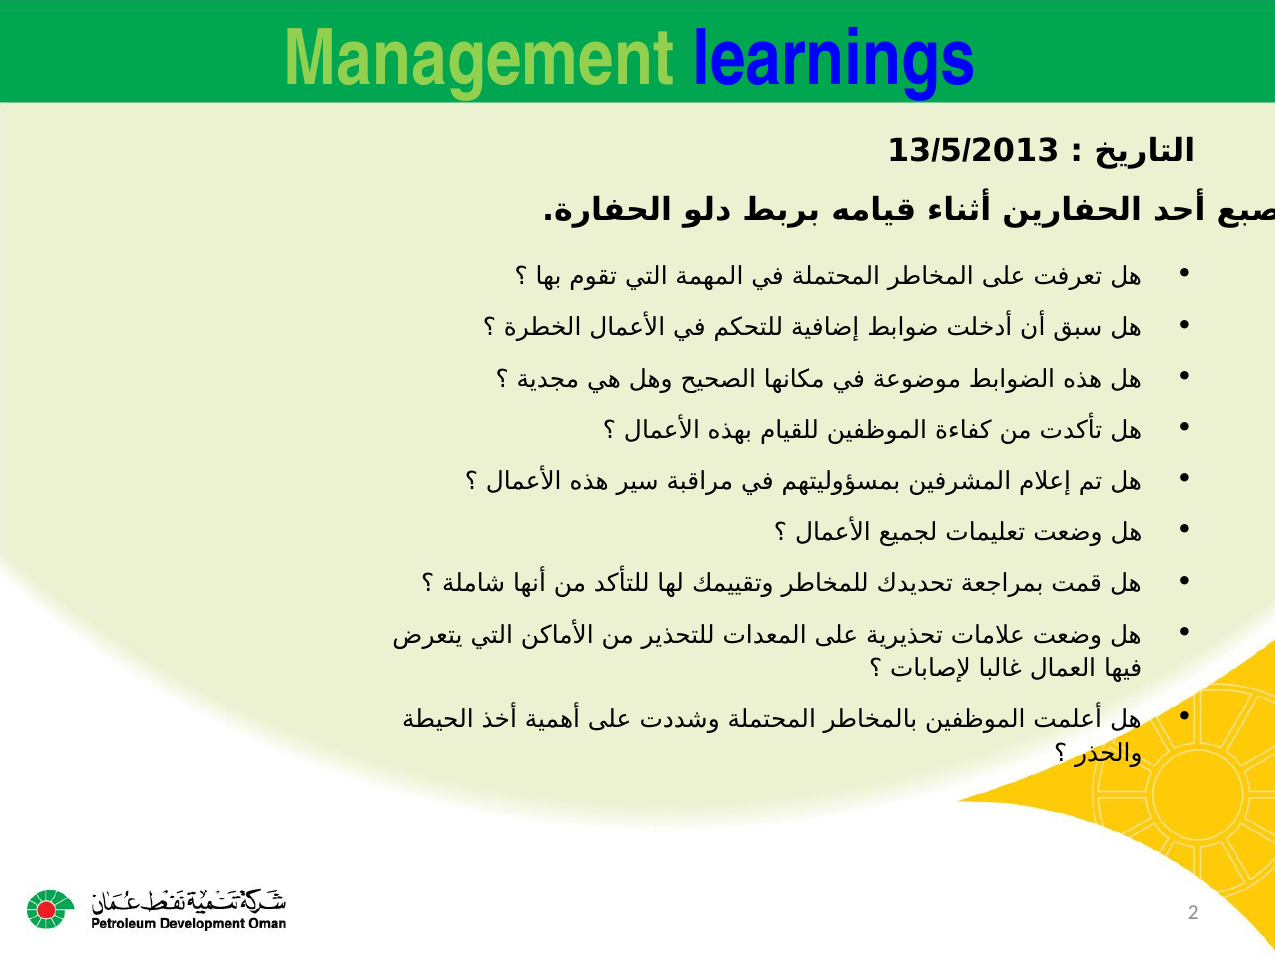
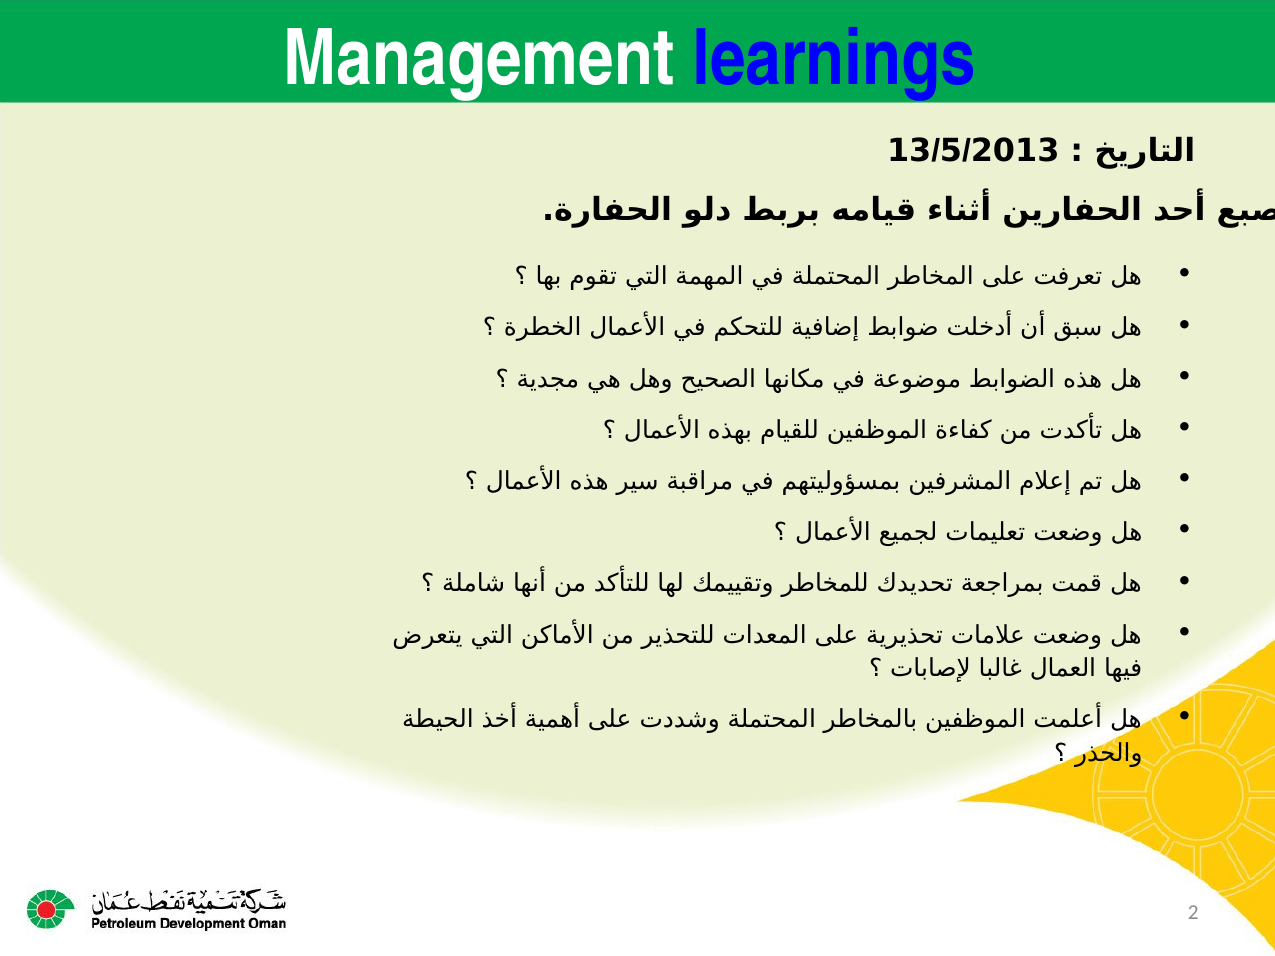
Management colour: light green -> white
